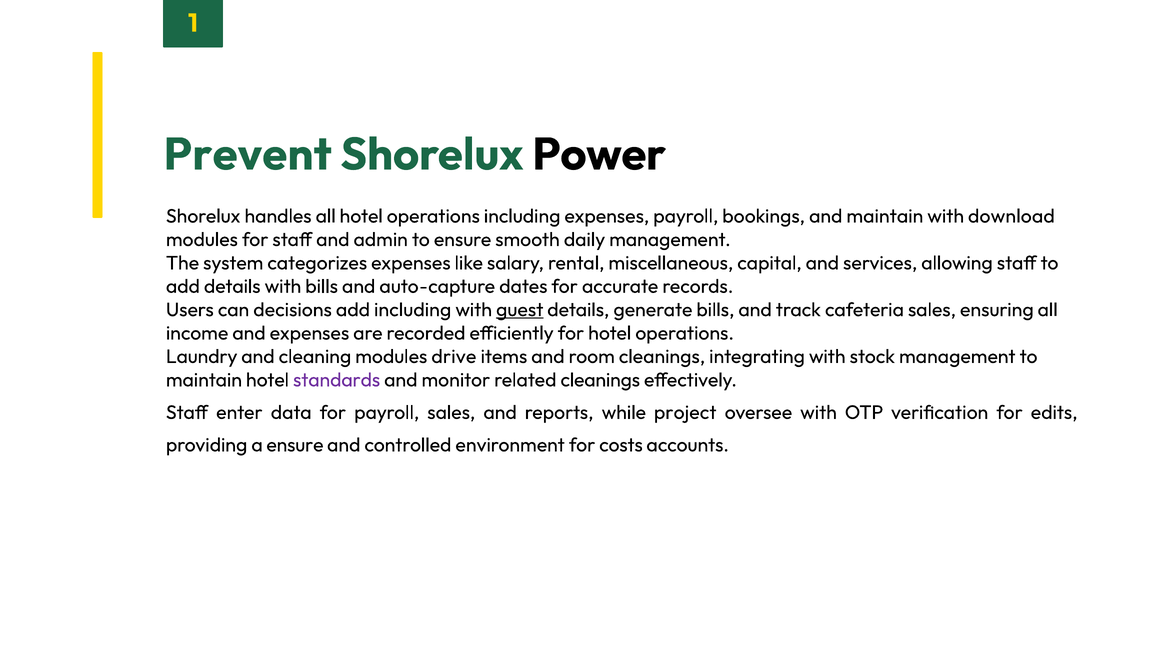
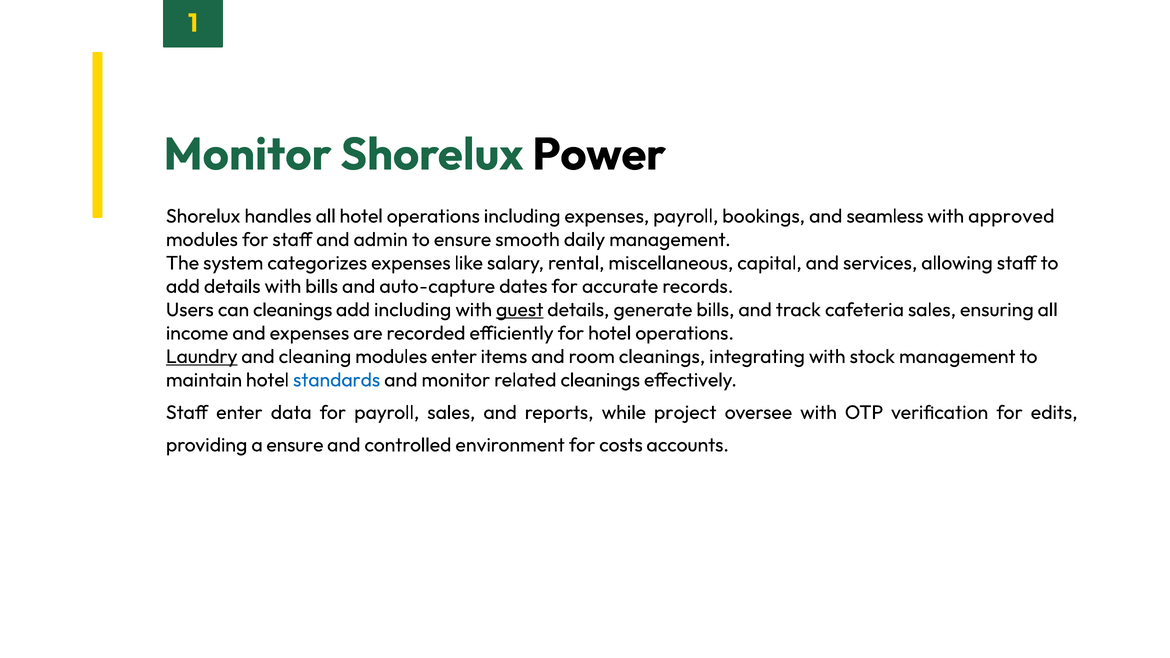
Prevent at (248, 155): Prevent -> Monitor
and maintain: maintain -> seamless
download: download -> approved
can decisions: decisions -> cleanings
Laundry underline: none -> present
modules drive: drive -> enter
standards colour: purple -> blue
